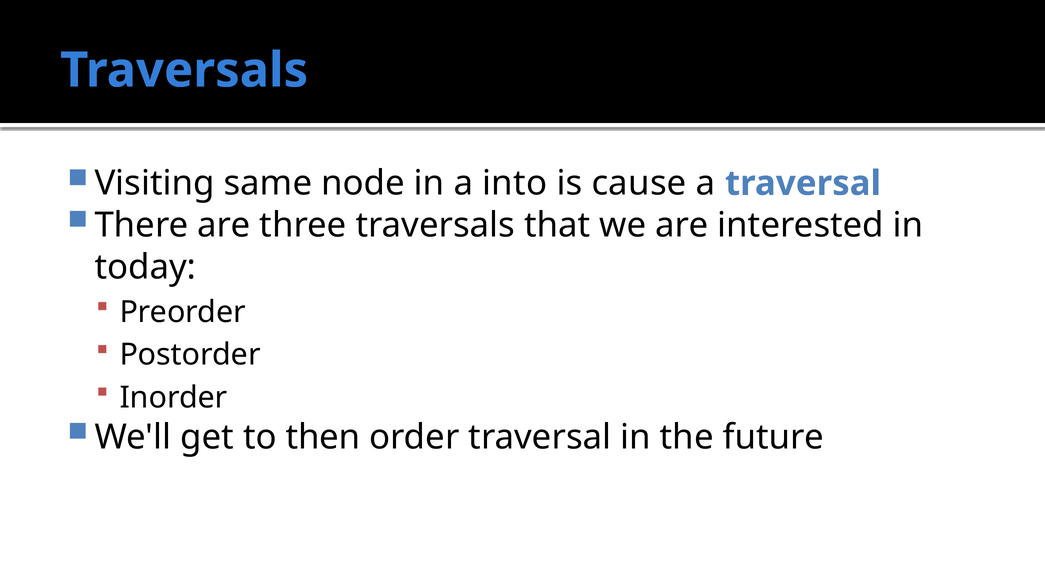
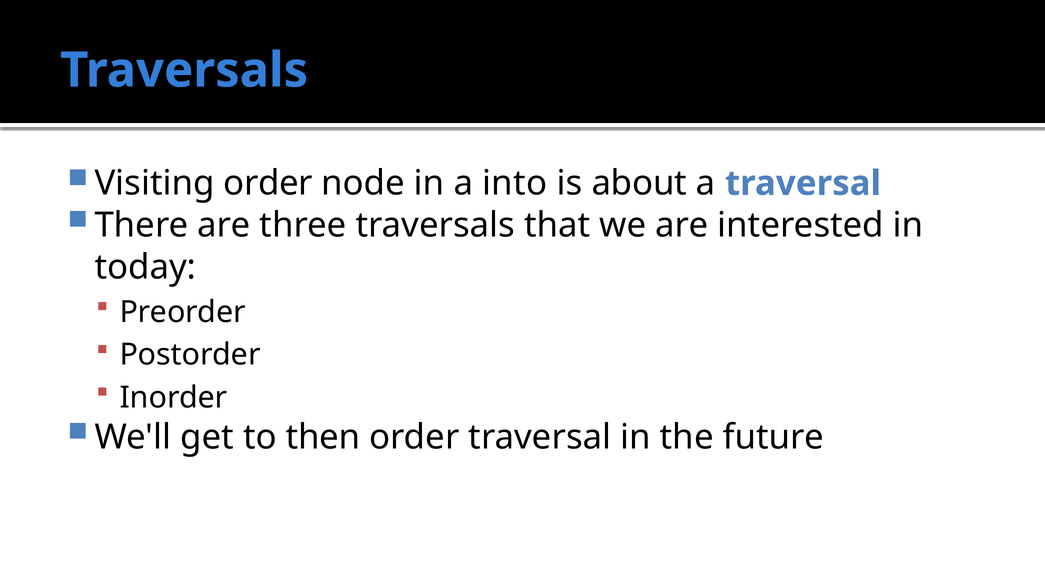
Visiting same: same -> order
cause: cause -> about
